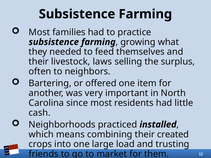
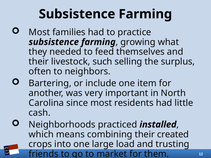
laws: laws -> such
offered: offered -> include
